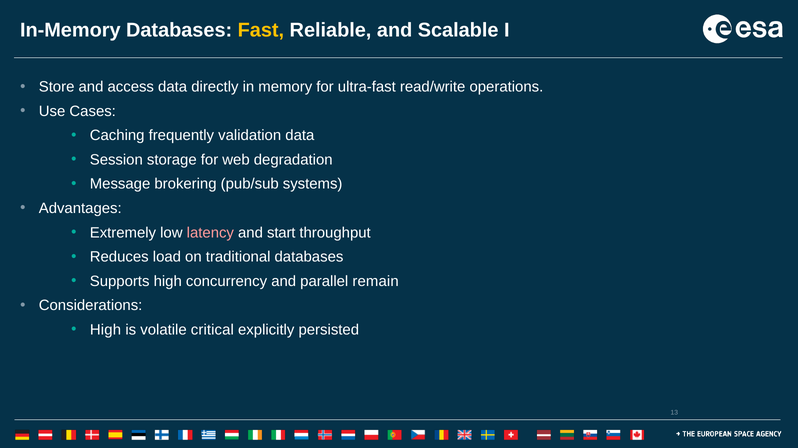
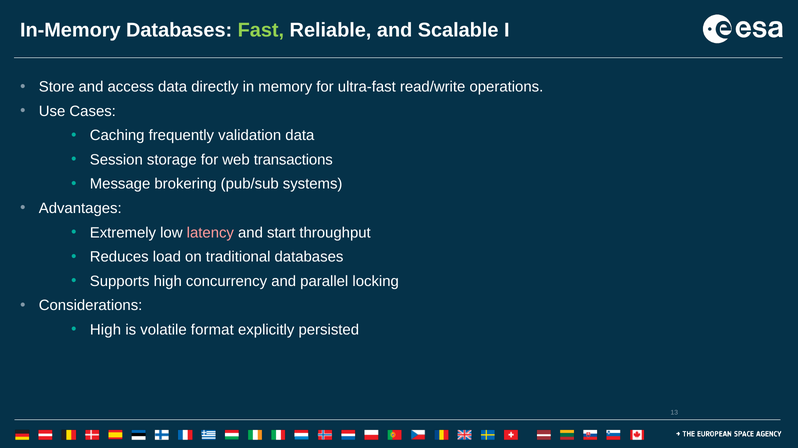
Fast colour: yellow -> light green
degradation: degradation -> transactions
remain: remain -> locking
critical: critical -> format
